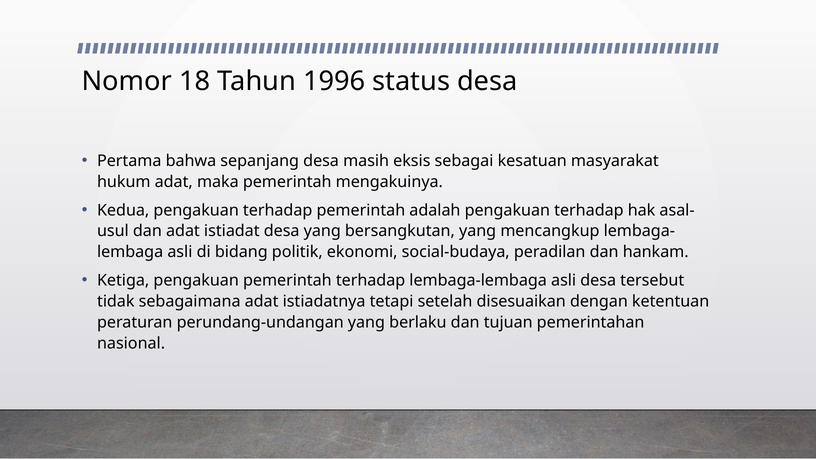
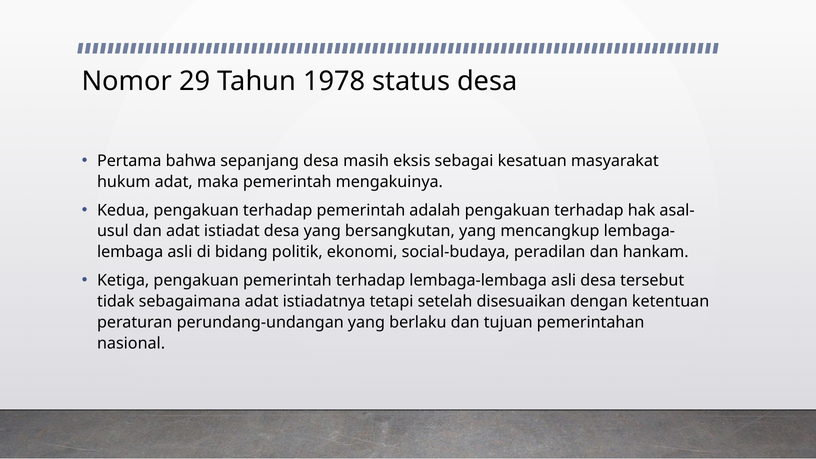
18: 18 -> 29
1996: 1996 -> 1978
